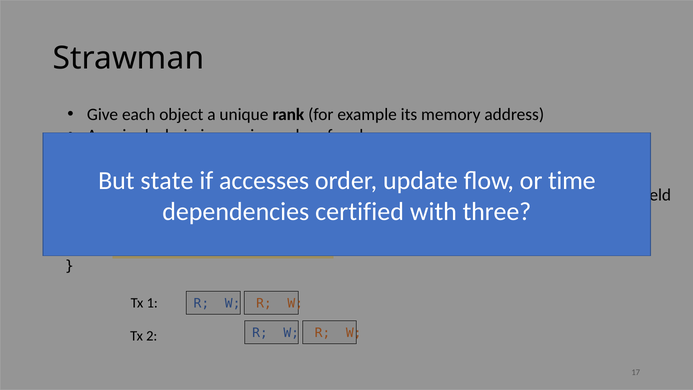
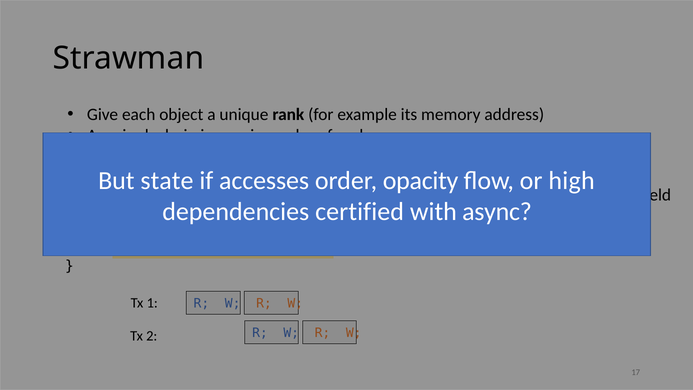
update: update -> opacity
time: time -> high
three: three -> async
